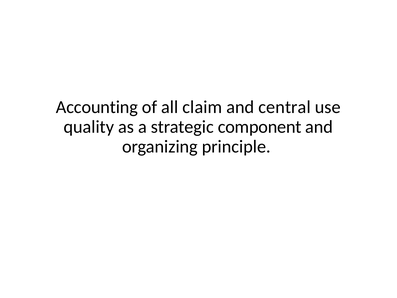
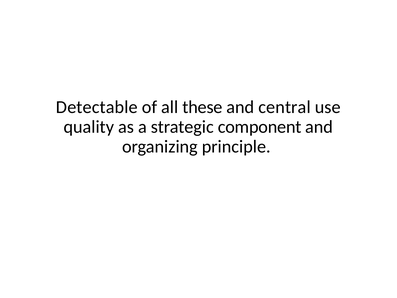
Accounting: Accounting -> Detectable
claim: claim -> these
